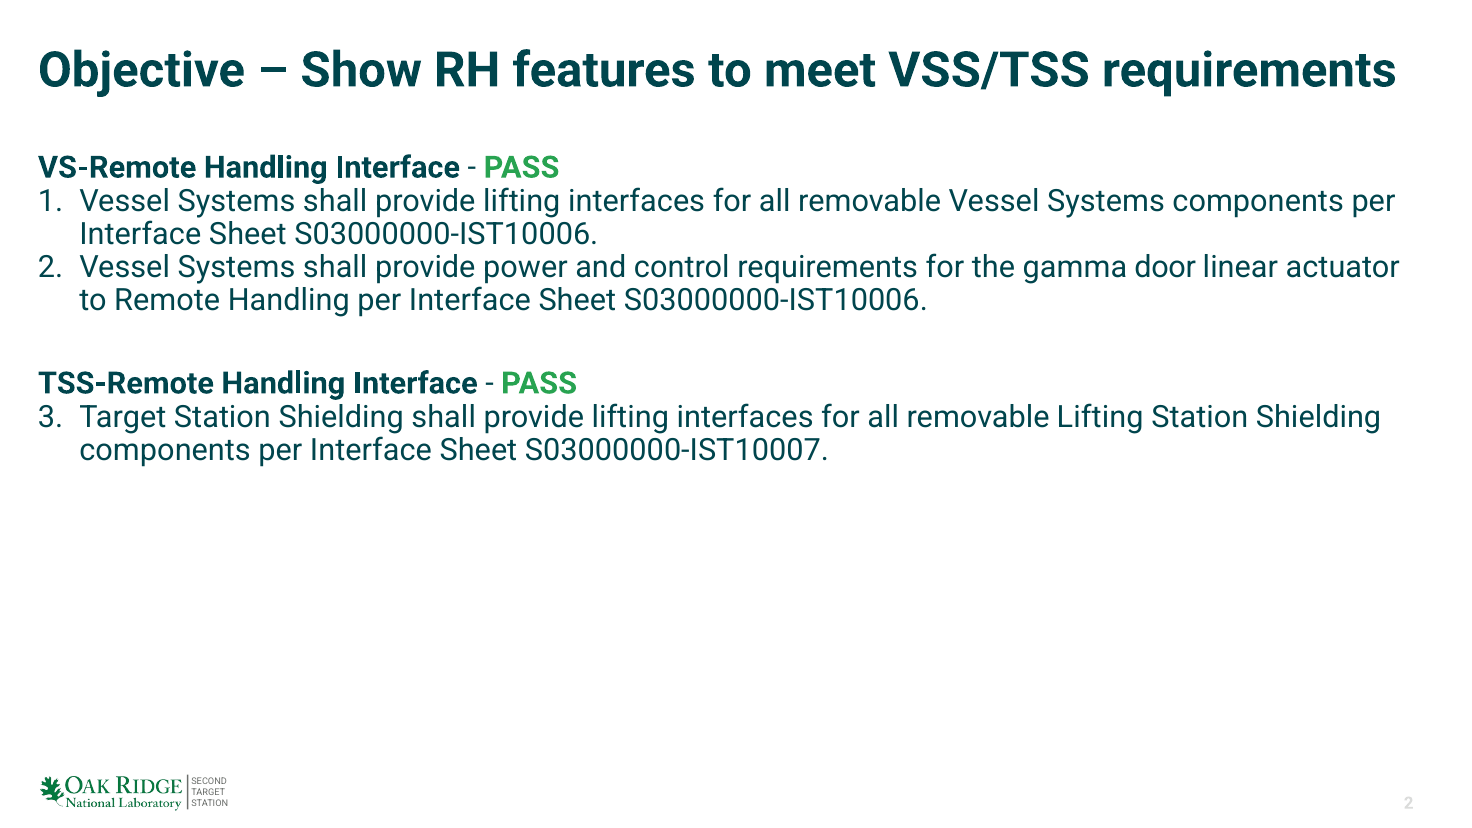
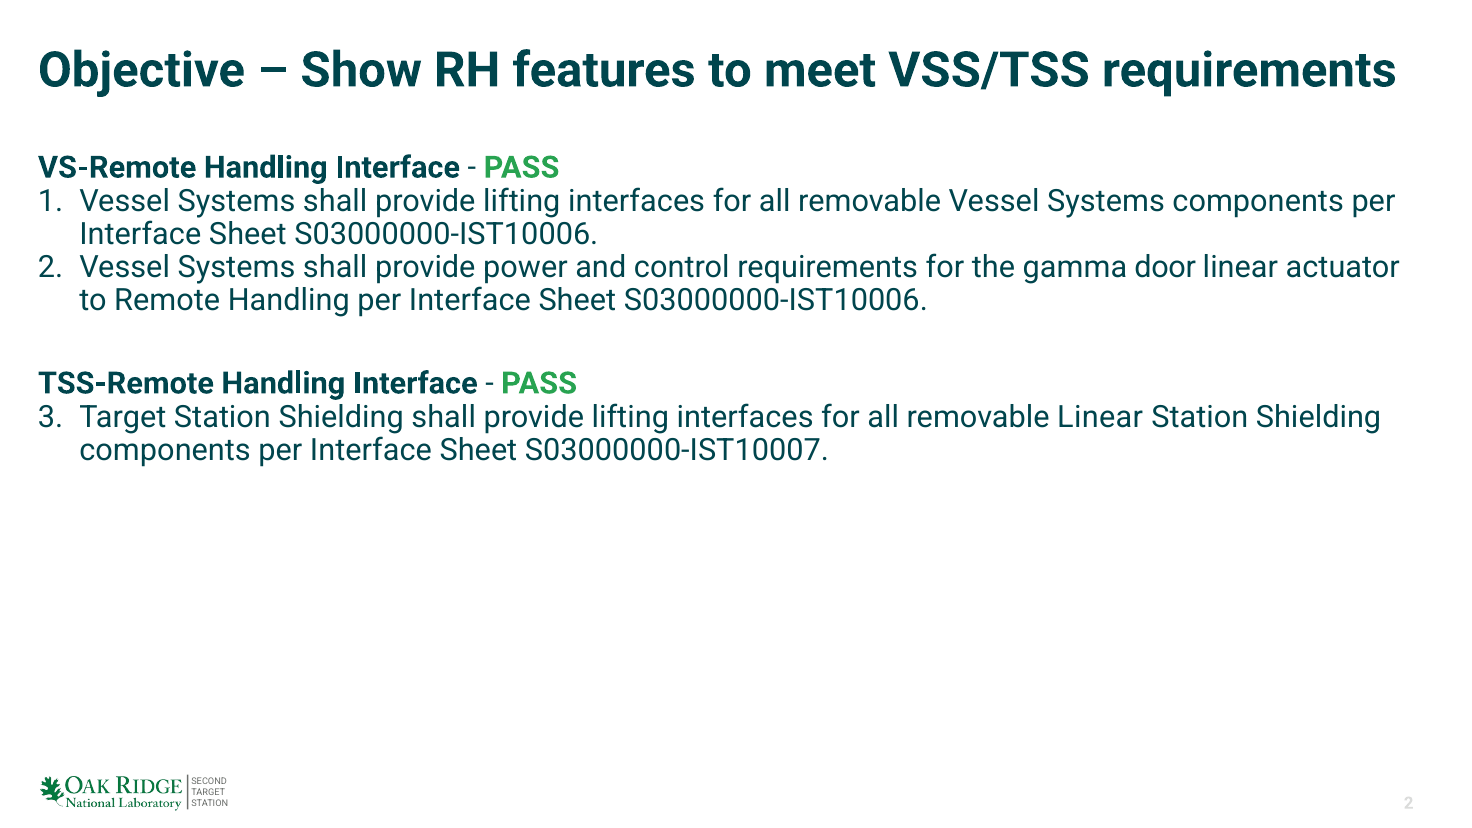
removable Lifting: Lifting -> Linear
